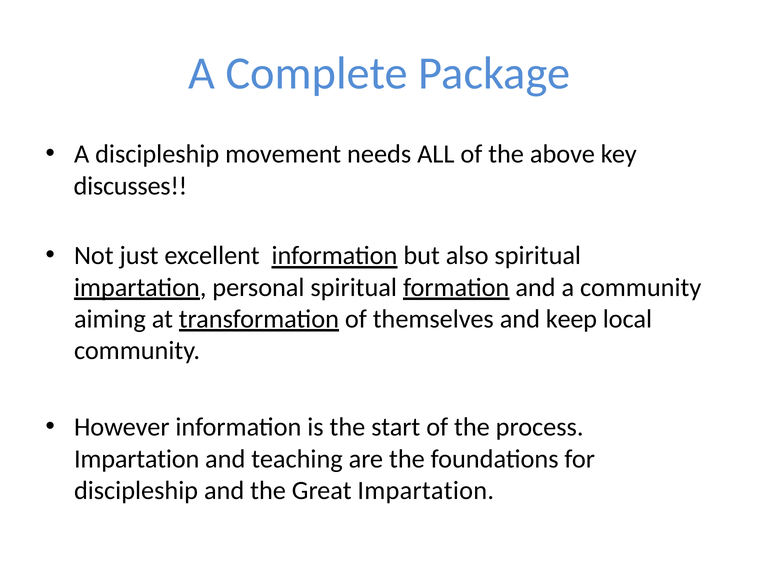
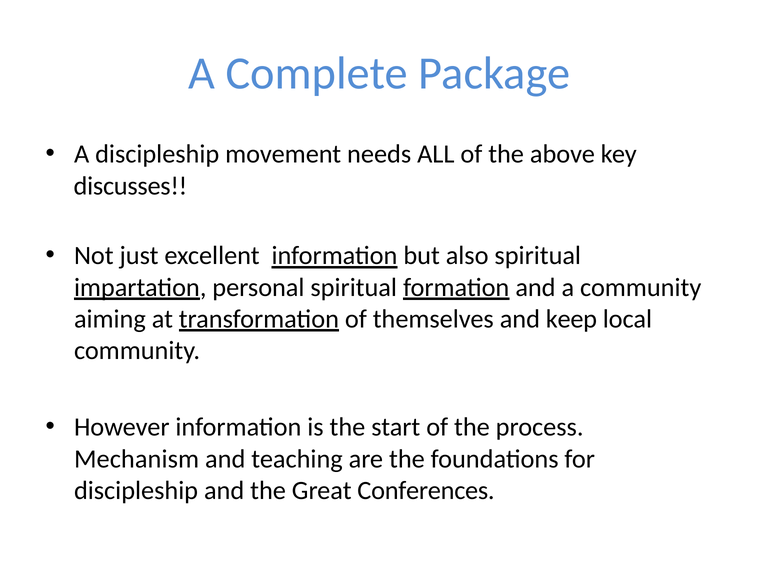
Impartation at (137, 459): Impartation -> Mechanism
Great Impartation: Impartation -> Conferences
